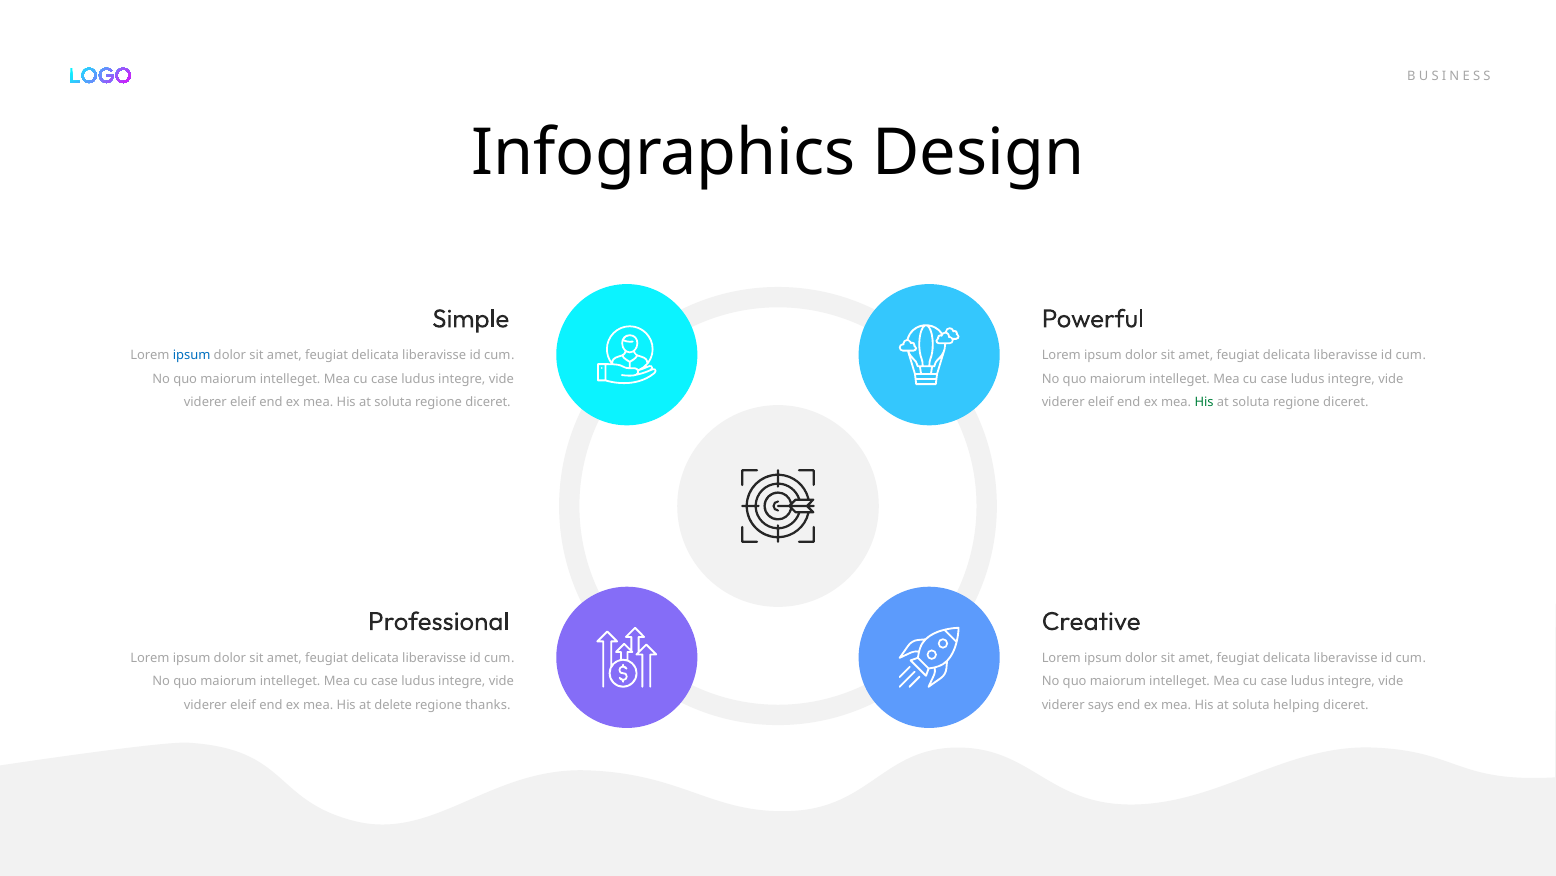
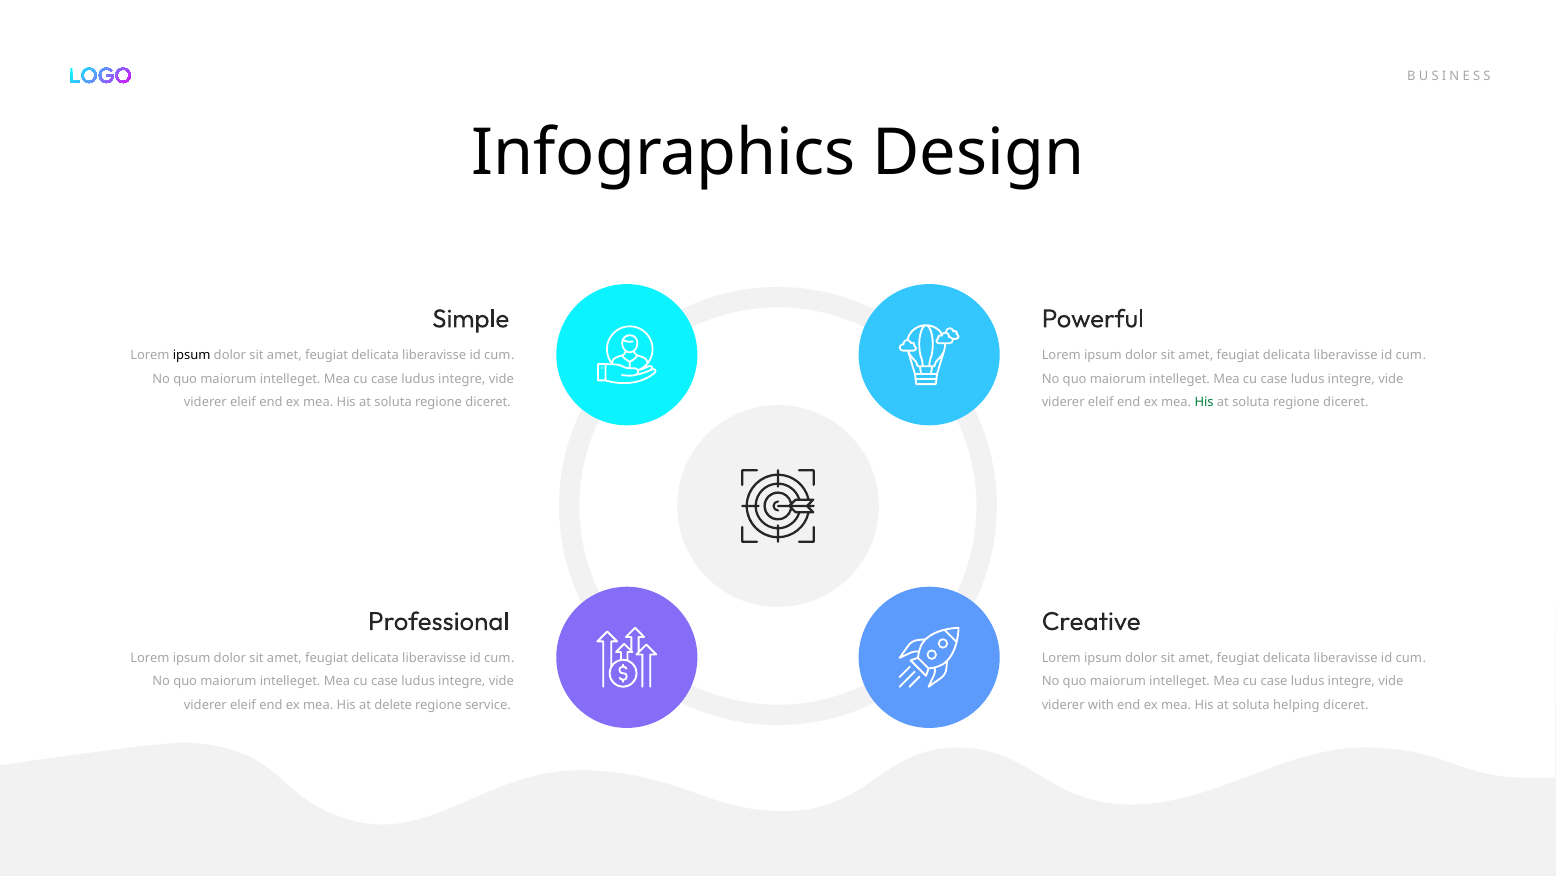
ipsum at (192, 355) colour: blue -> black
thanks: thanks -> service
says: says -> with
